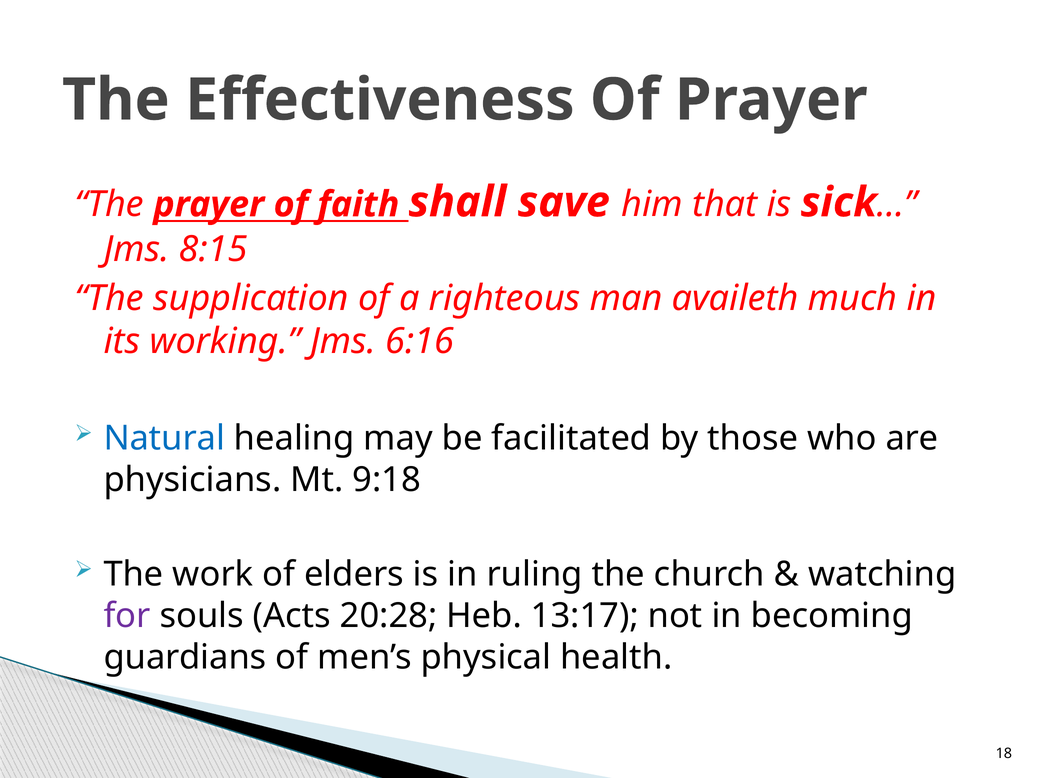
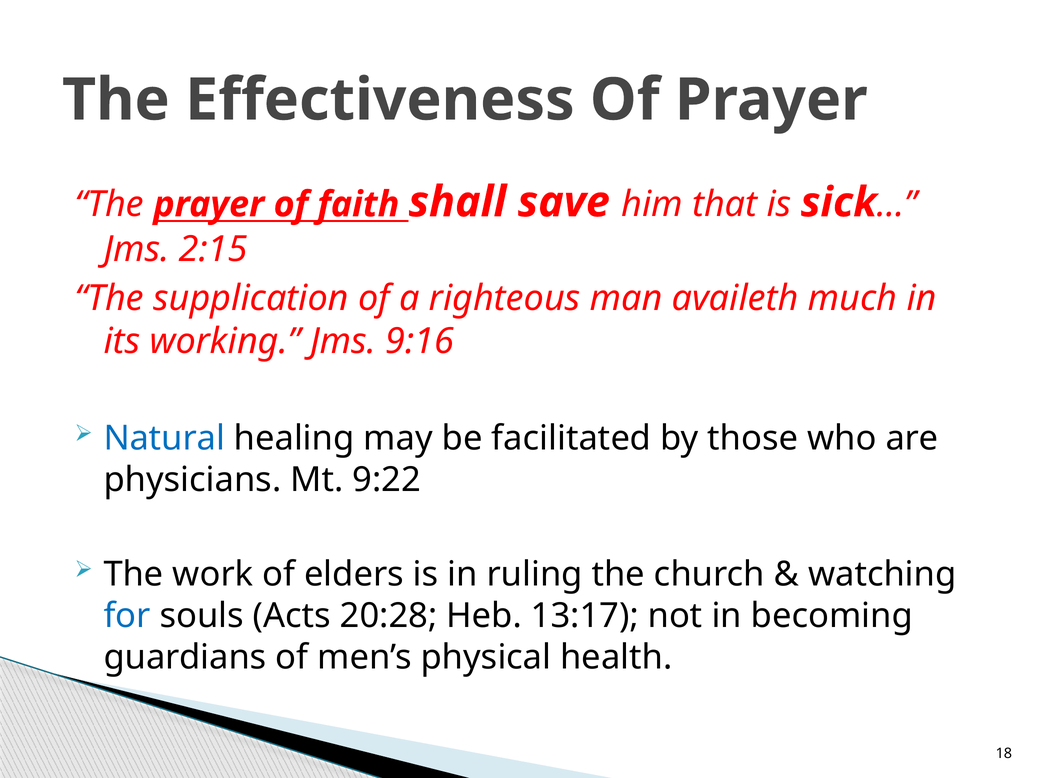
8:15: 8:15 -> 2:15
6:16: 6:16 -> 9:16
9:18: 9:18 -> 9:22
for colour: purple -> blue
